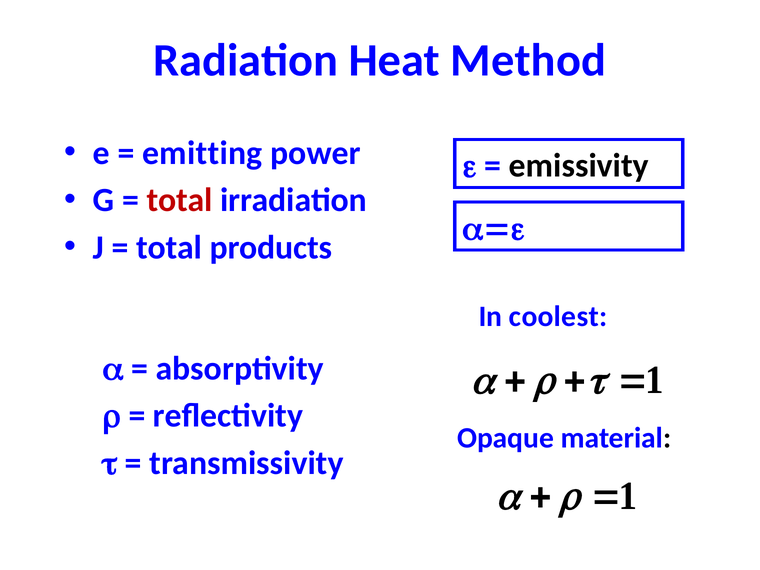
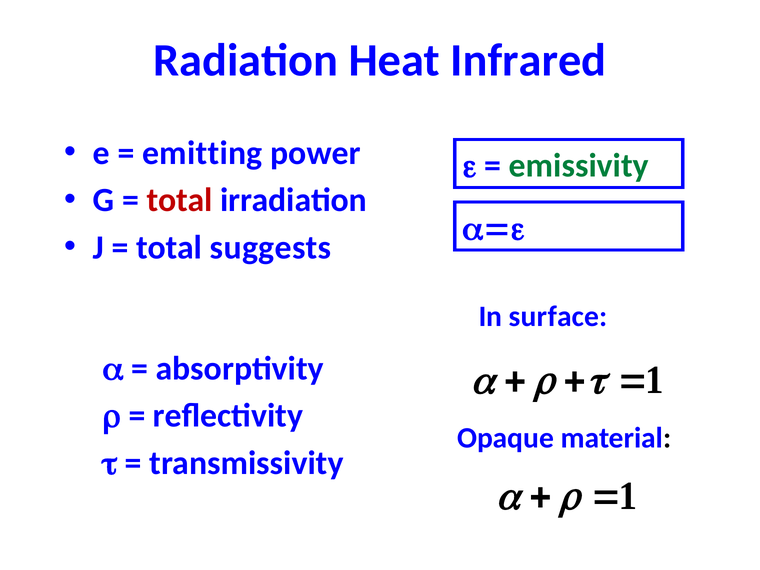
Method: Method -> Infrared
emissivity colour: black -> green
products: products -> suggests
coolest: coolest -> surface
